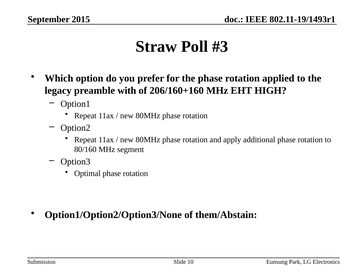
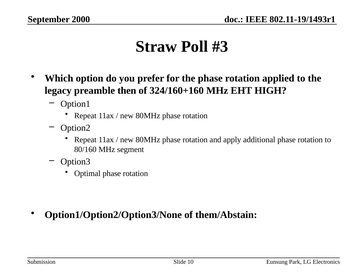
2015: 2015 -> 2000
with: with -> then
206/160+160: 206/160+160 -> 324/160+160
